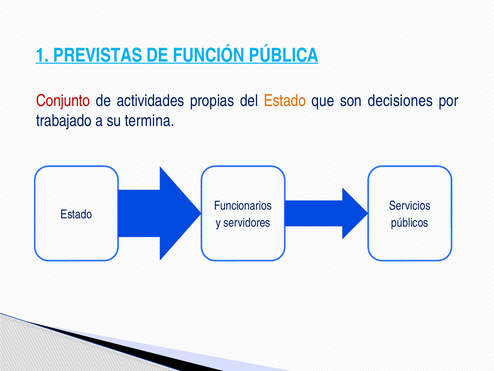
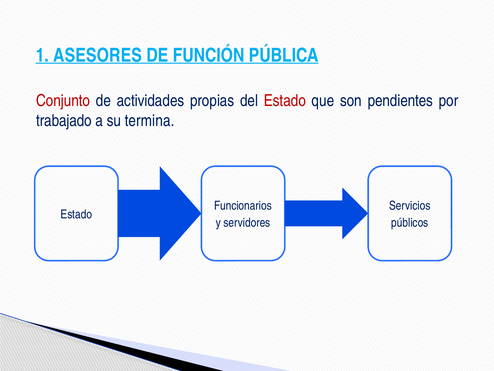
PREVISTAS: PREVISTAS -> ASESORES
Estado at (285, 100) colour: orange -> red
decisiones: decisiones -> pendientes
